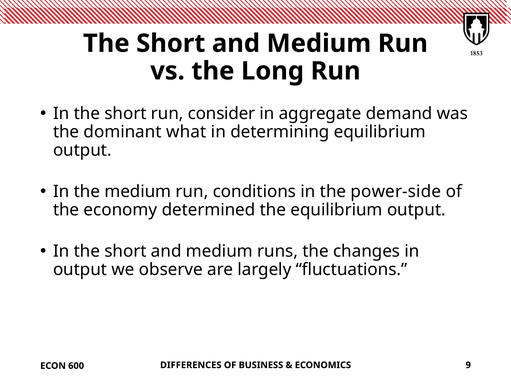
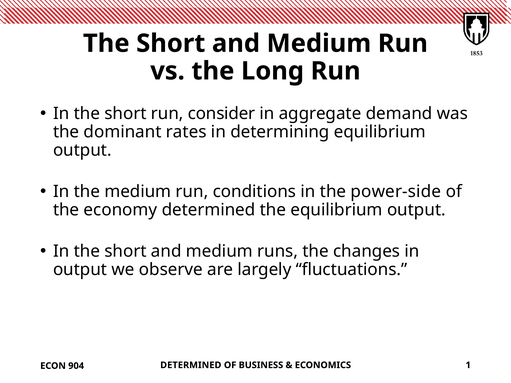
what: what -> rates
DIFFERENCES at (191, 365): DIFFERENCES -> DETERMINED
9: 9 -> 1
600: 600 -> 904
